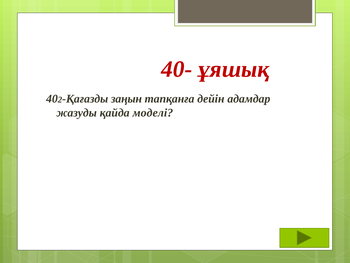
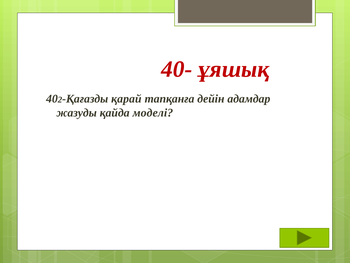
заңын: заңын -> қарай
